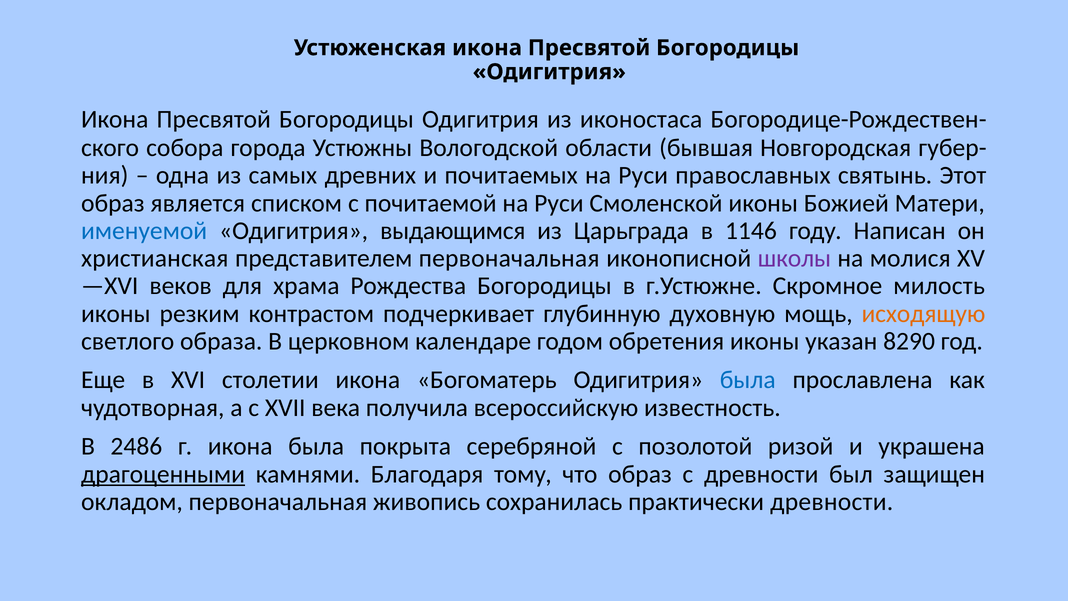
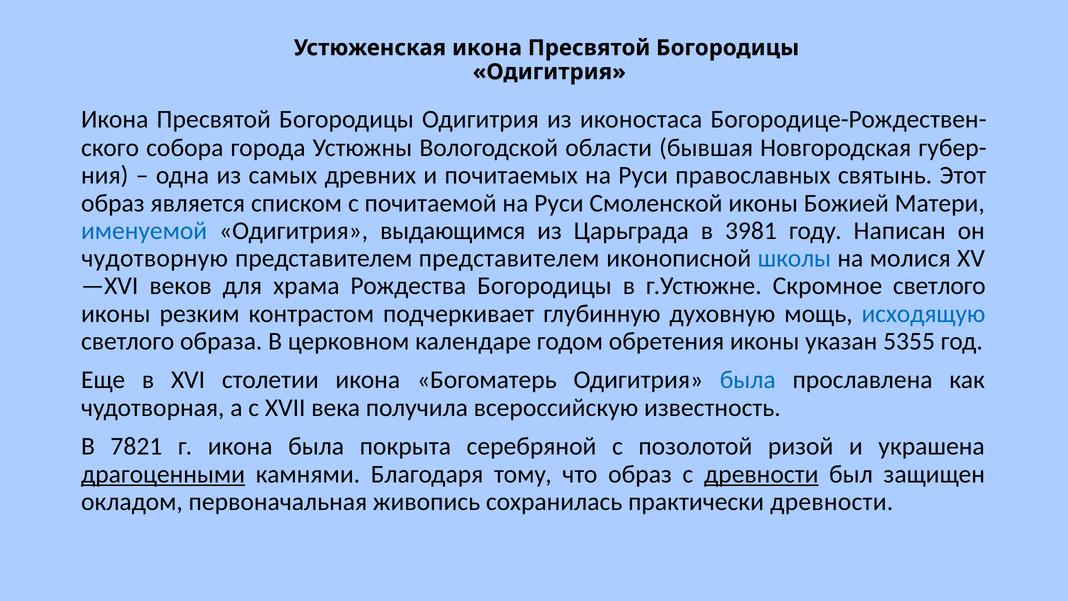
1146: 1146 -> 3981
христианская: христианская -> чудотворную
представителем первоначальная: первоначальная -> представителем
школы colour: purple -> blue
Скромное милость: милость -> светлого
исходящую colour: orange -> blue
8290: 8290 -> 5355
2486: 2486 -> 7821
древности at (761, 474) underline: none -> present
